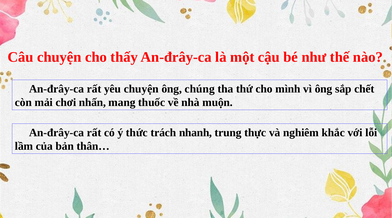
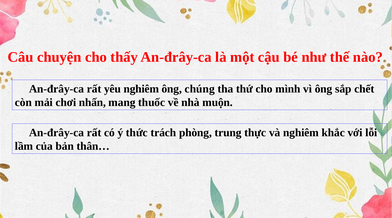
yêu chuyện: chuyện -> nghiêm
nhanh: nhanh -> phòng
